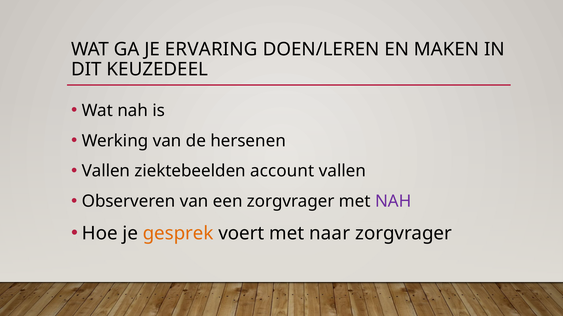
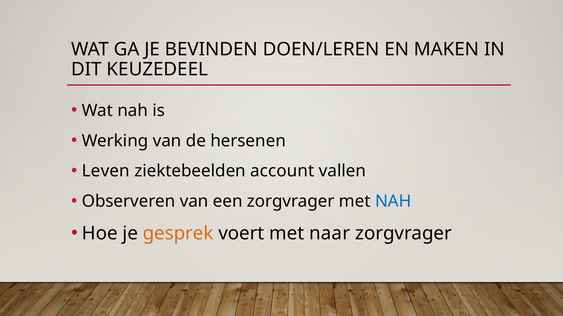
ERVARING: ERVARING -> BEVINDEN
Vallen at (106, 171): Vallen -> Leven
NAH at (393, 202) colour: purple -> blue
